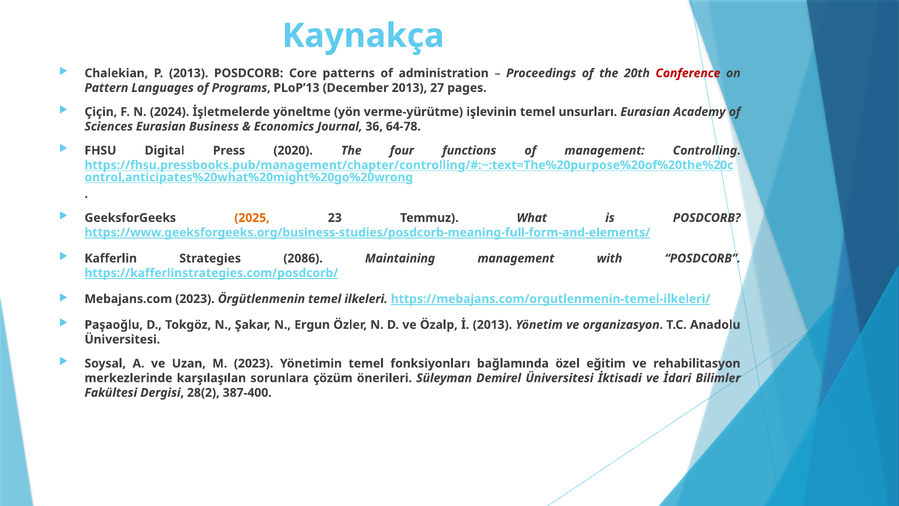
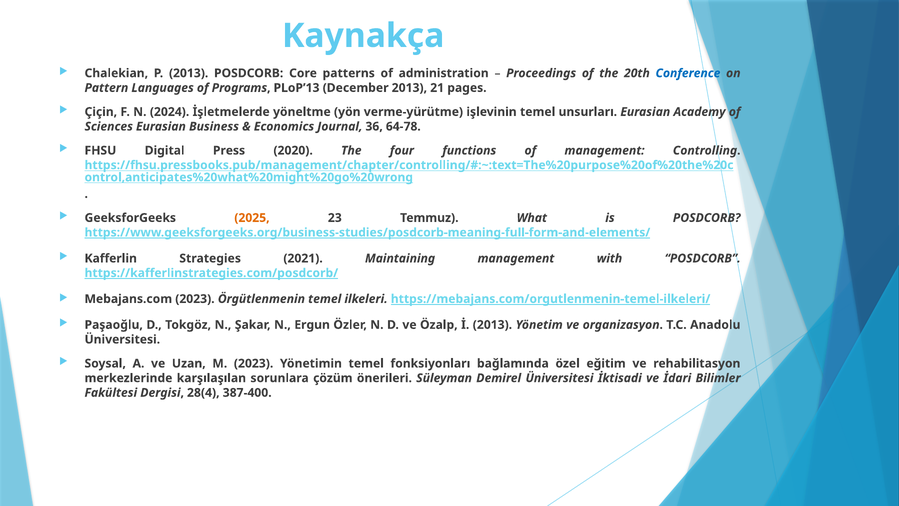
Conference colour: red -> blue
27: 27 -> 21
2086: 2086 -> 2021
28(2: 28(2 -> 28(4
